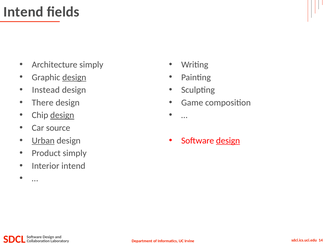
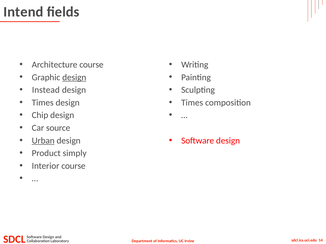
Architecture simply: simply -> course
There at (43, 103): There -> Times
Game at (192, 103): Game -> Times
design at (62, 115) underline: present -> none
design at (228, 141) underline: present -> none
Interior intend: intend -> course
